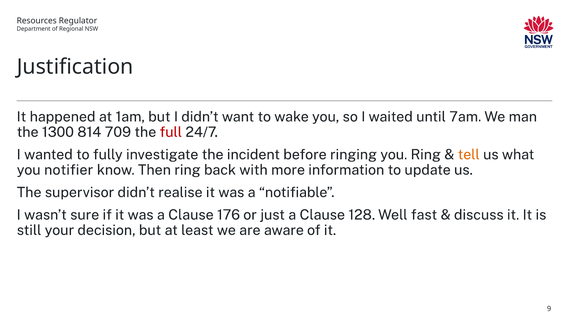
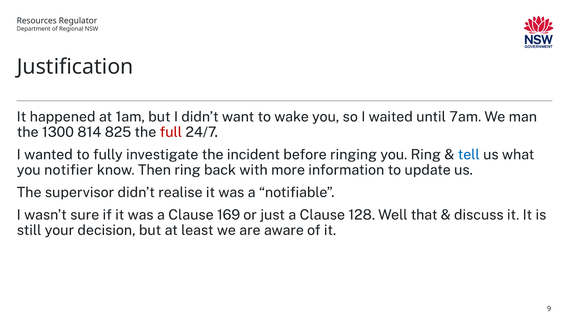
709: 709 -> 825
tell colour: orange -> blue
176: 176 -> 169
fast: fast -> that
